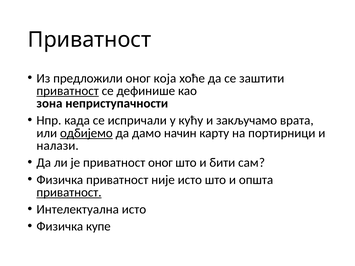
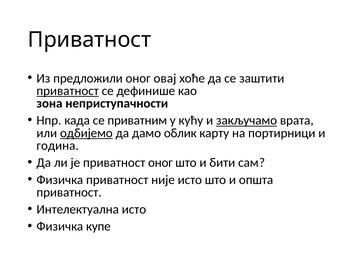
која: која -> овај
испричали: испричали -> приватним
закључамо underline: none -> present
начин: начин -> облик
налази: налази -> година
приватност at (69, 193) underline: present -> none
